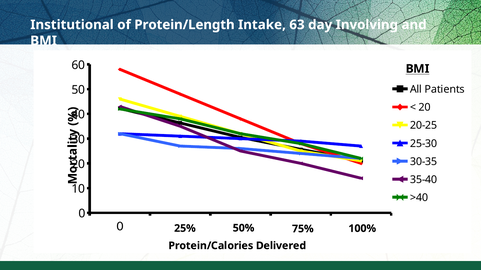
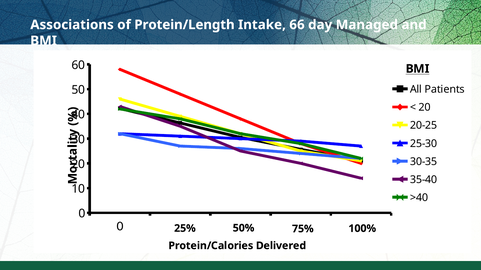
Institutional: Institutional -> Associations
63: 63 -> 66
Involving: Involving -> Managed
